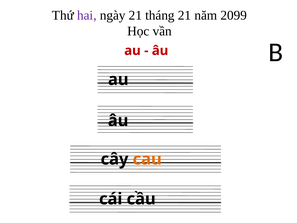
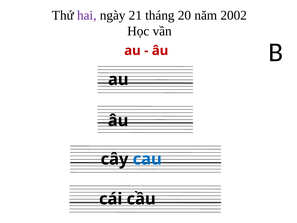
tháng 21: 21 -> 20
2099: 2099 -> 2002
cau colour: orange -> blue
